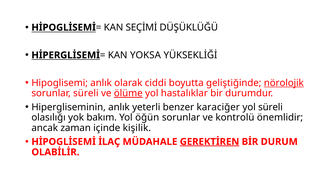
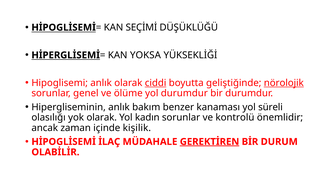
ciddi underline: none -> present
sorunlar süreli: süreli -> genel
ölüme underline: present -> none
yol hastalıklar: hastalıklar -> durumdur
yeterli: yeterli -> bakım
karaciğer: karaciğer -> kanaması
yok bakım: bakım -> olarak
öğün: öğün -> kadın
